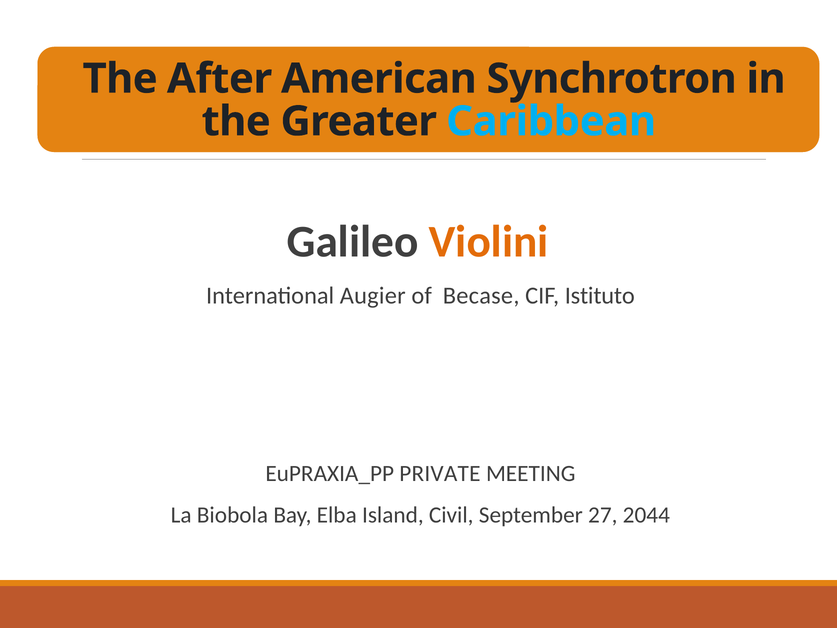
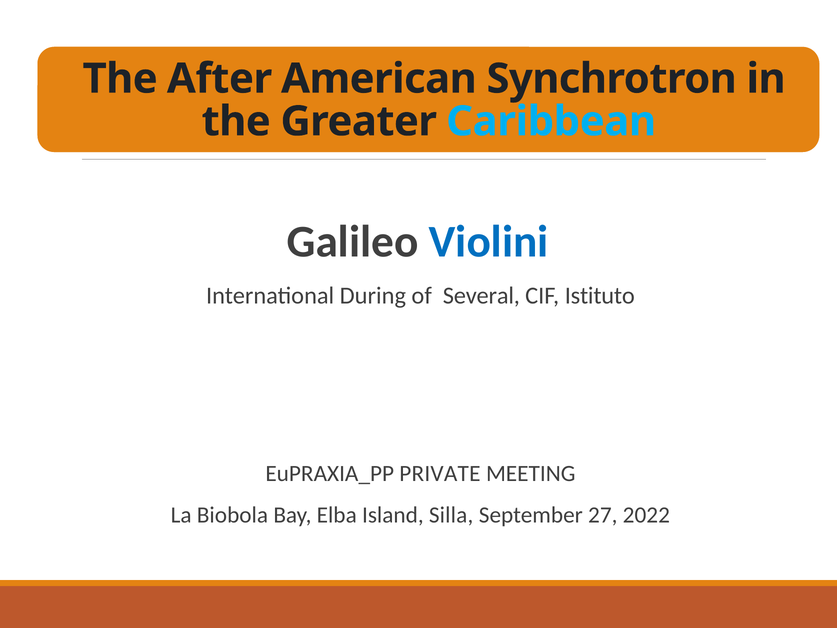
Violini colour: orange -> blue
Augier: Augier -> During
Becase: Becase -> Several
Civil: Civil -> Silla
2044: 2044 -> 2022
